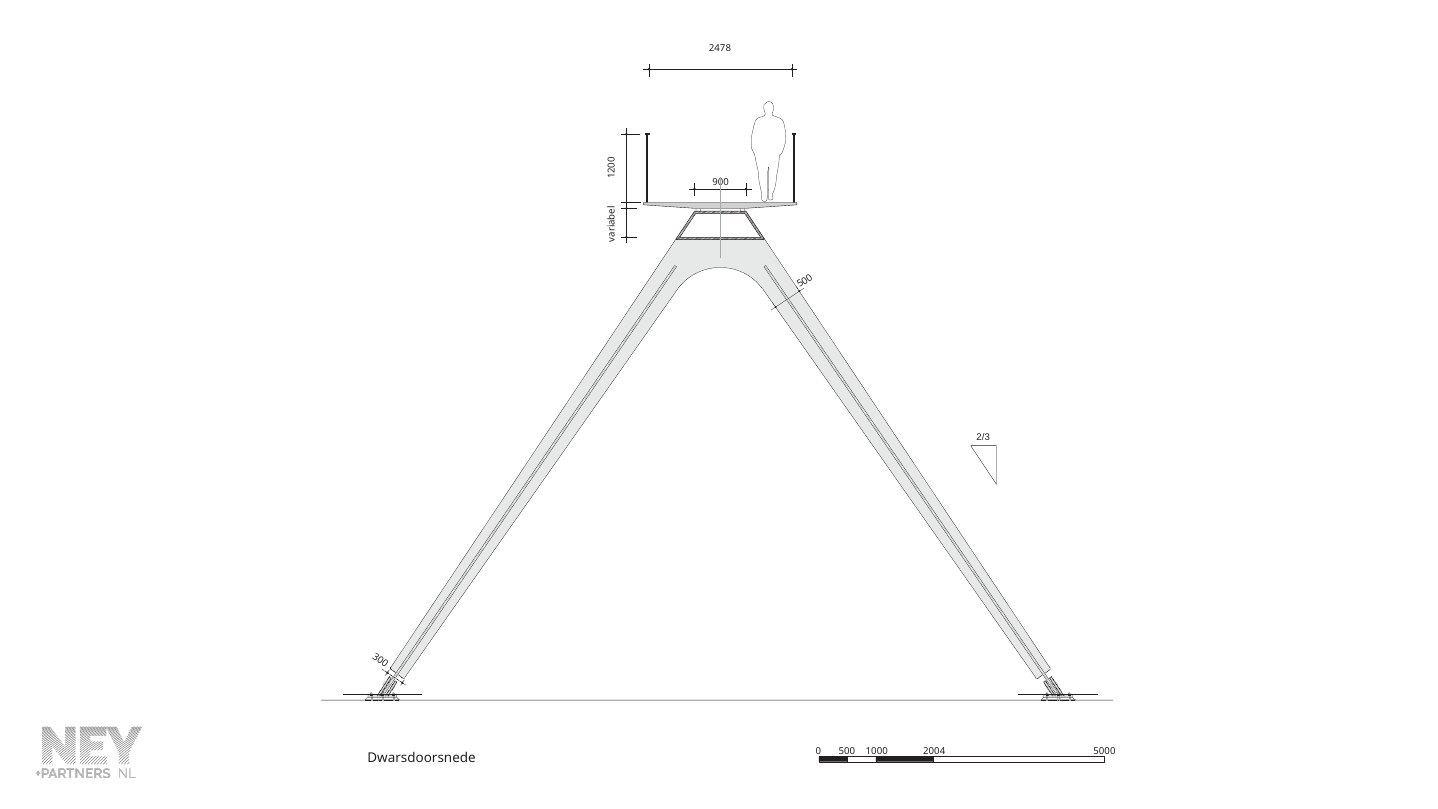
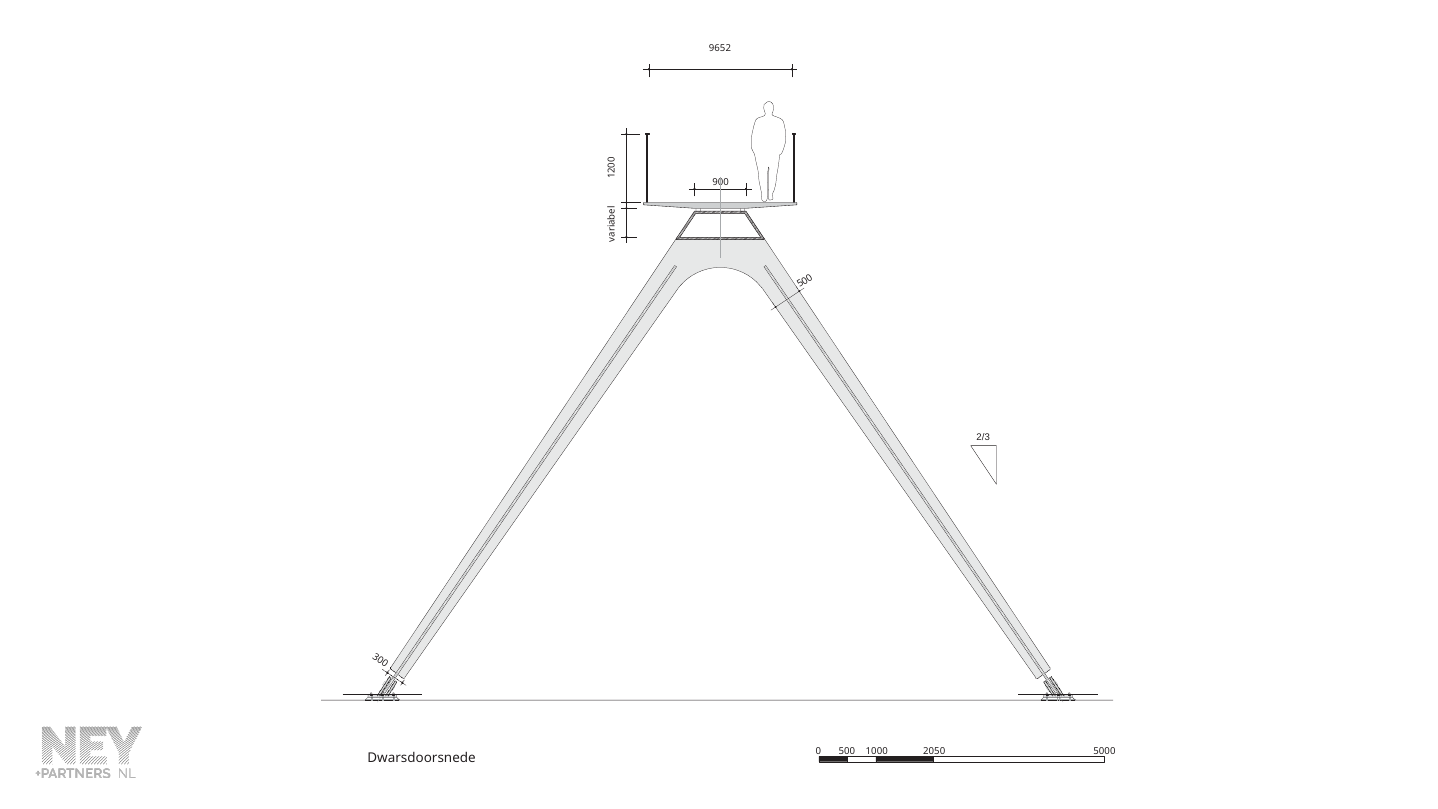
2478: 2478 -> 9652
2004: 2004 -> 2050
